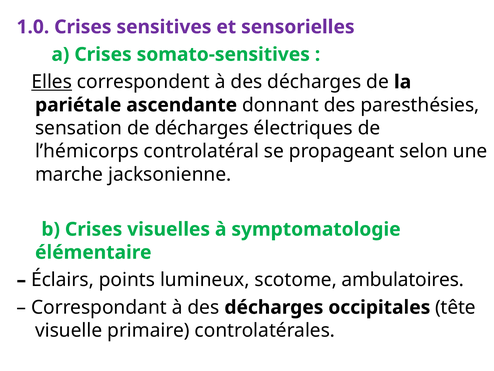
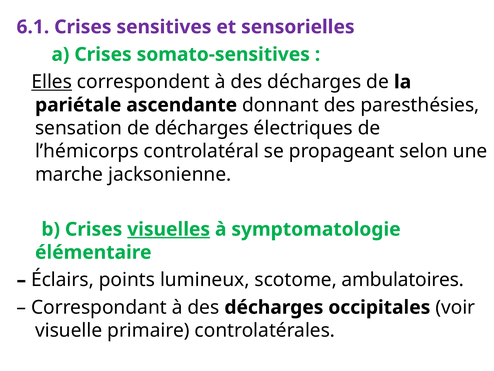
1.0: 1.0 -> 6.1
visuelles underline: none -> present
tête: tête -> voir
